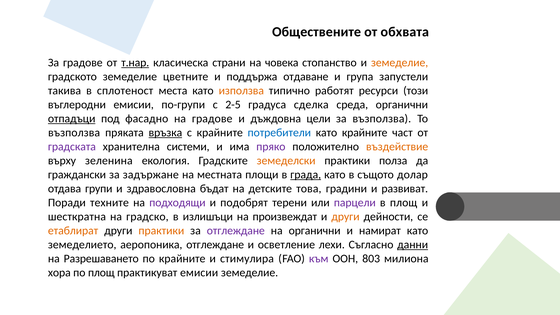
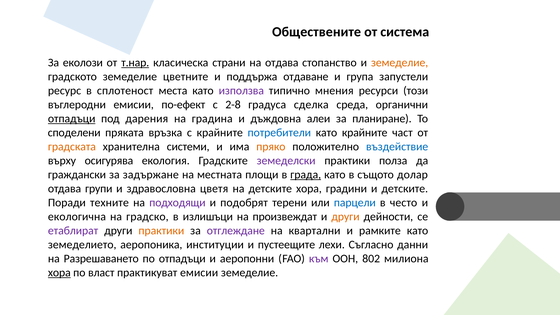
обхвата: обхвата -> система
За градове: градове -> еколози
на човека: човека -> отдава
такива: такива -> ресурс
използва colour: orange -> purple
работят: работят -> мнения
по-групи: по-групи -> по-ефект
2-5: 2-5 -> 2-8
фасадно: фасадно -> дарения
на градове: градове -> градина
цели: цели -> алеи
за възползва: възползва -> планиране
възползва at (74, 133): възползва -> споделени
връзка underline: present -> none
градската colour: purple -> orange
пряко colour: purple -> orange
въздействие colour: orange -> blue
зеленина: зеленина -> осигурява
земеделски colour: orange -> purple
бъдат: бъдат -> цветя
детските това: това -> хора
и развиват: развиват -> детските
парцели colour: purple -> blue
в площ: площ -> често
шесткратна: шесткратна -> екологична
етаблират colour: orange -> purple
на органични: органични -> квартални
намират: намират -> рамките
аеропоника отглеждане: отглеждане -> институции
осветление: осветление -> пустеещите
данни underline: present -> none
по крайните: крайните -> отпадъци
стимулира: стимулира -> аеропонни
803: 803 -> 802
хора at (59, 273) underline: none -> present
по площ: площ -> власт
